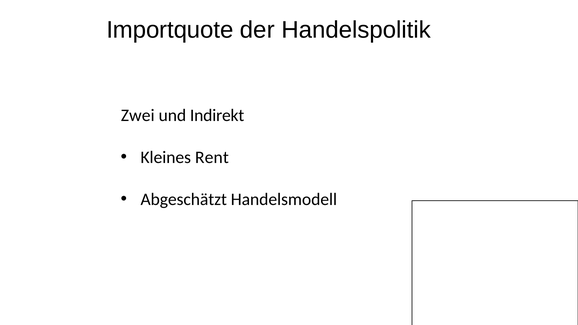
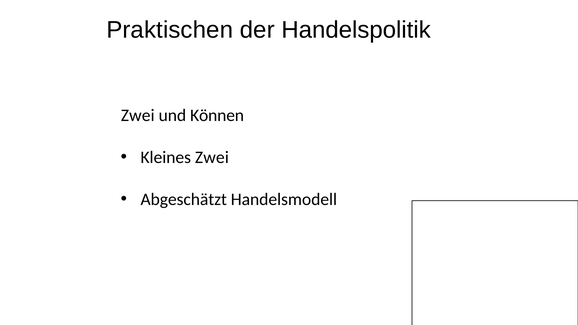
Importquote: Importquote -> Praktischen
Indirekt: Indirekt -> Können
Kleines Rent: Rent -> Zwei
